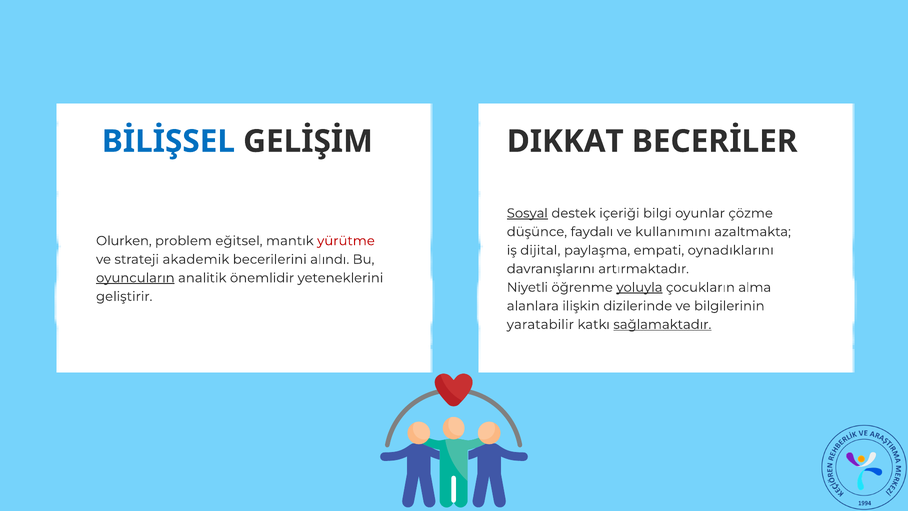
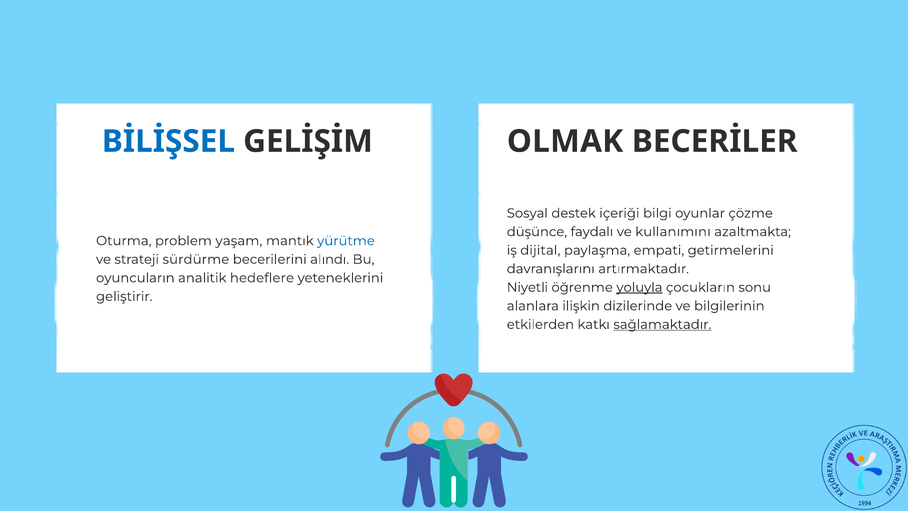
DIKKAT: DIKKAT -> OLMAK
Sosyal underline: present -> none
Olurken: Olurken -> Oturma
eğitsel: eğitsel -> yaşam
yürütme colour: red -> blue
oynadıklarını: oynadıklarını -> getirmelerini
akademik: akademik -> sürdürme
oyuncuların underline: present -> none
önemlidir: önemlidir -> hedeflere
alma: alma -> sonu
yaratabilir: yaratabilir -> etkilerden
